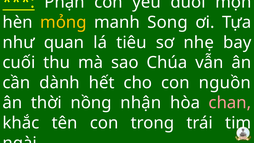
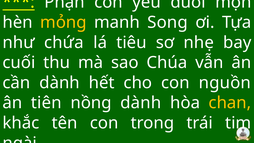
quan: quan -> chứa
thời: thời -> tiên
nồng nhận: nhận -> dành
chan colour: pink -> yellow
